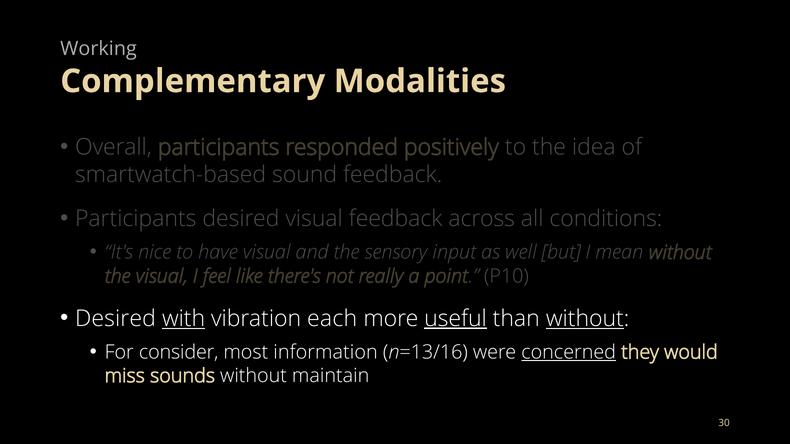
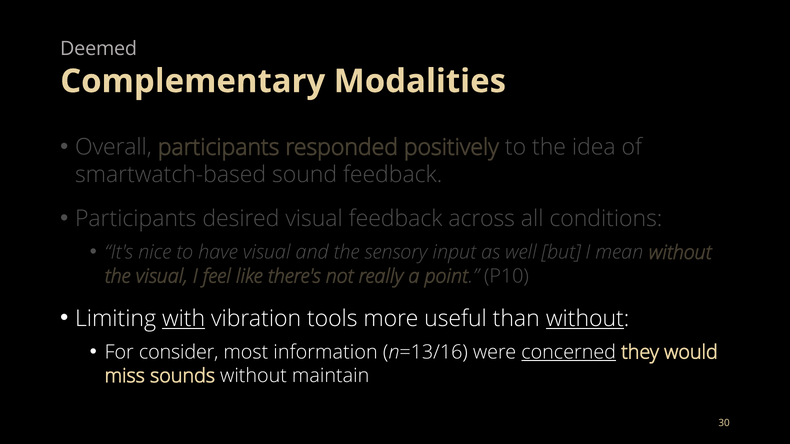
Working: Working -> Deemed
Desired at (115, 319): Desired -> Limiting
each: each -> tools
useful underline: present -> none
